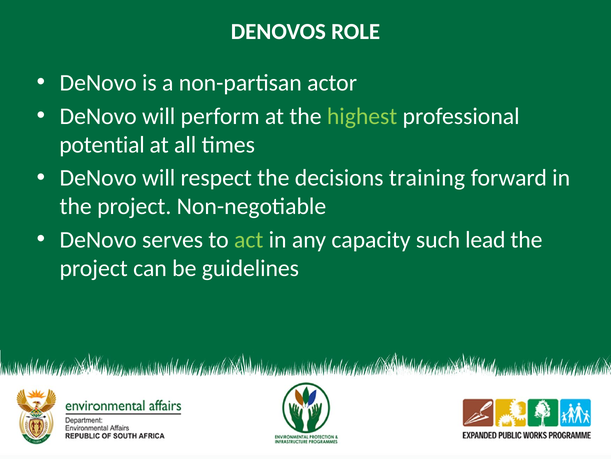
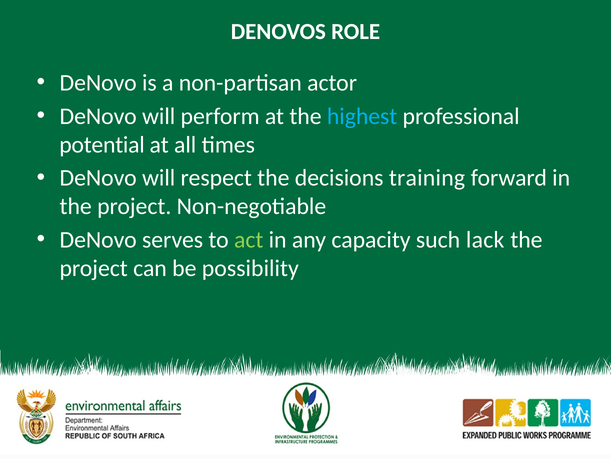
highest colour: light green -> light blue
lead: lead -> lack
guidelines: guidelines -> possibility
